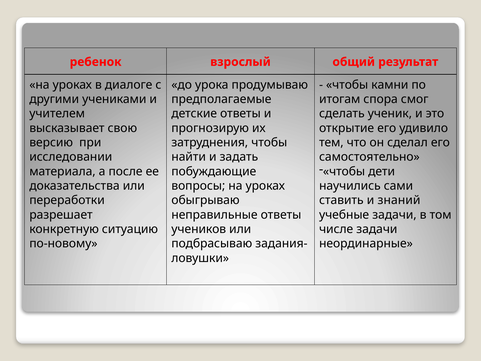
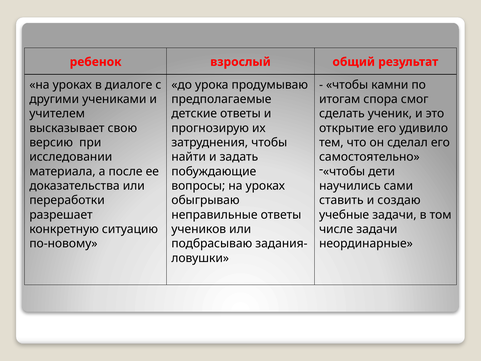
знаний: знаний -> создаю
